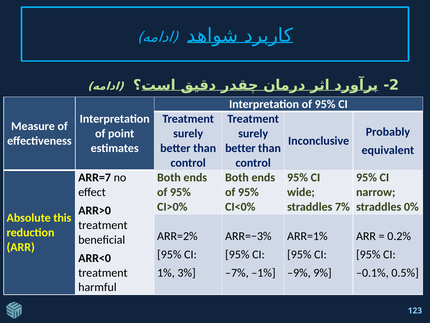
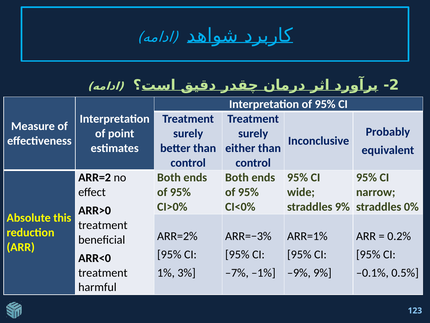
better at (240, 148): better -> either
ARR=7: ARR=7 -> ARR=2
straddles 7%: 7% -> 9%
